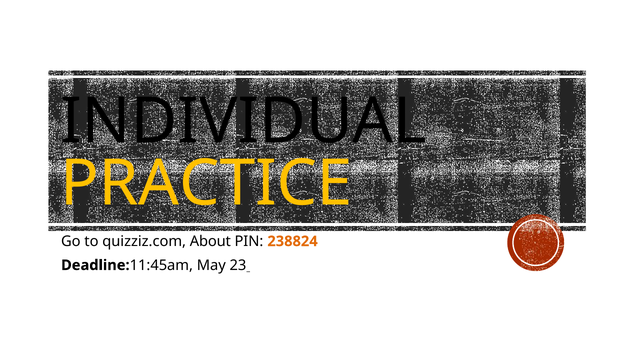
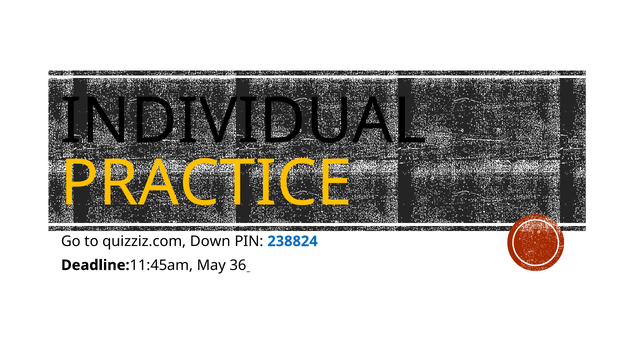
About: About -> Down
238824 colour: orange -> blue
23: 23 -> 36
